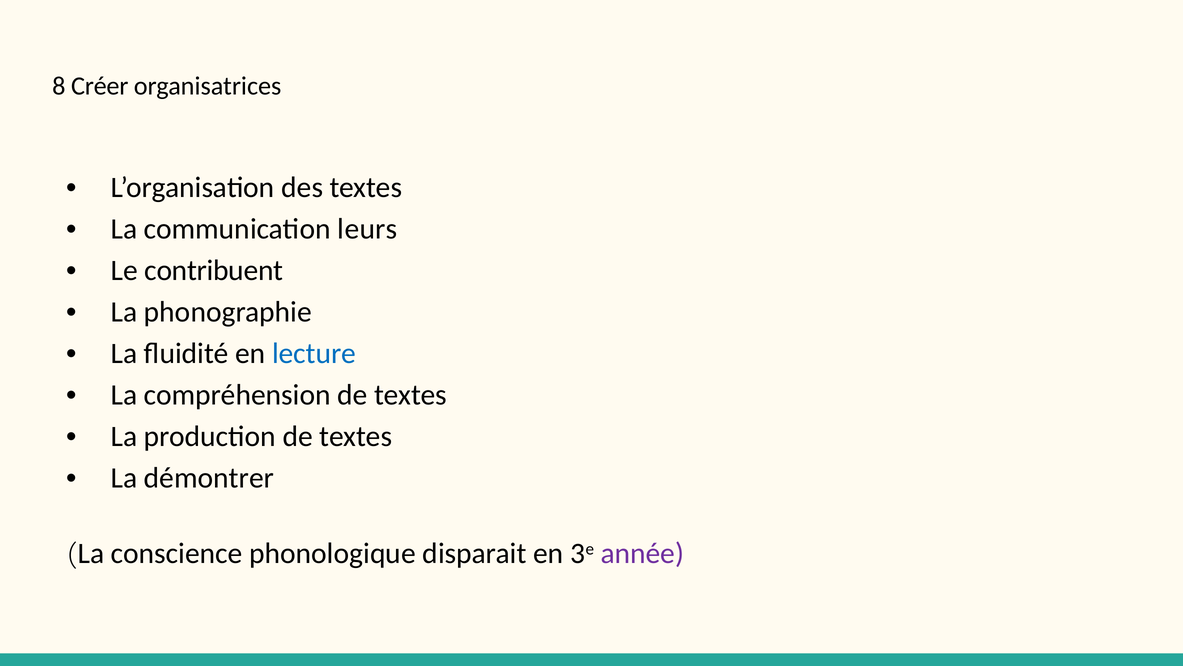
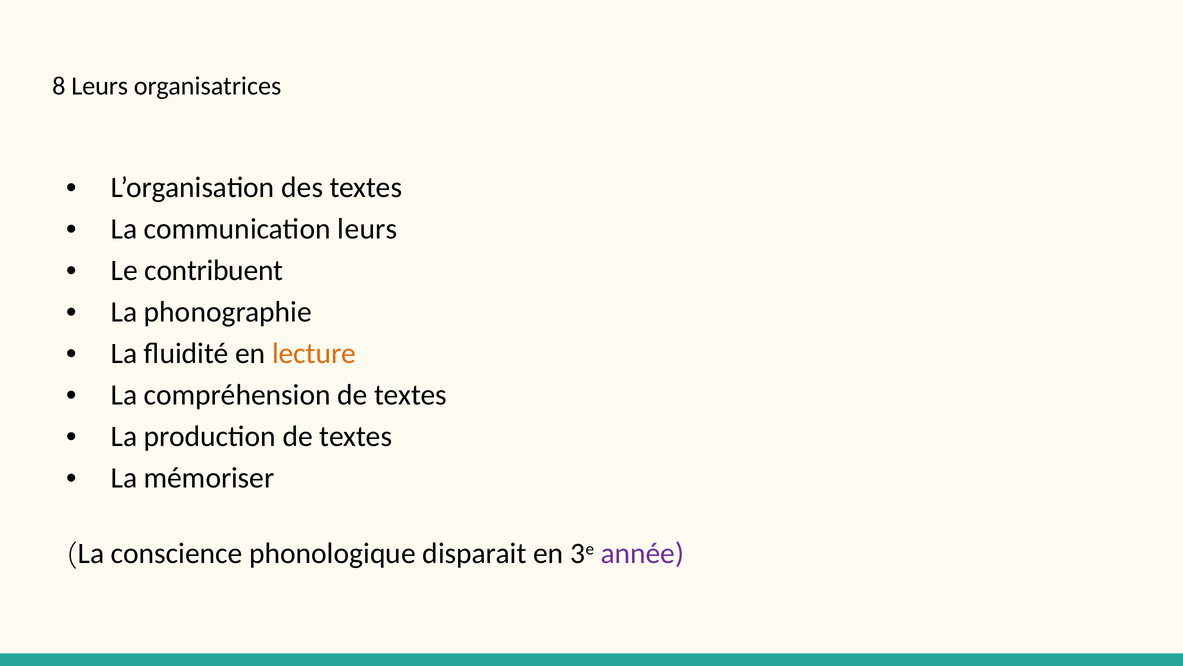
8 Créer: Créer -> Leurs
lecture colour: blue -> orange
démontrer: démontrer -> mémoriser
